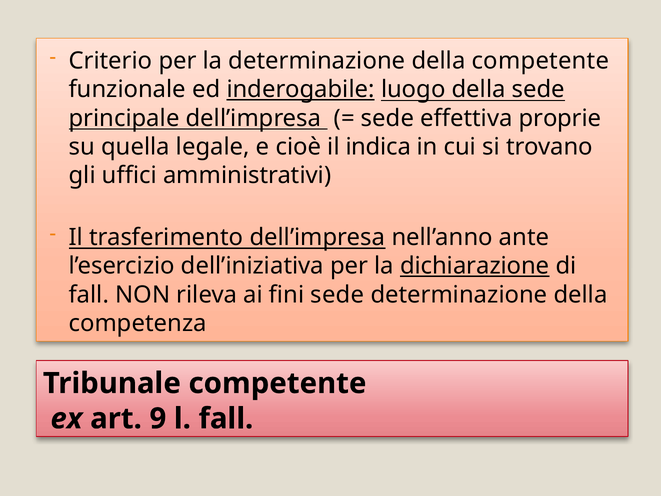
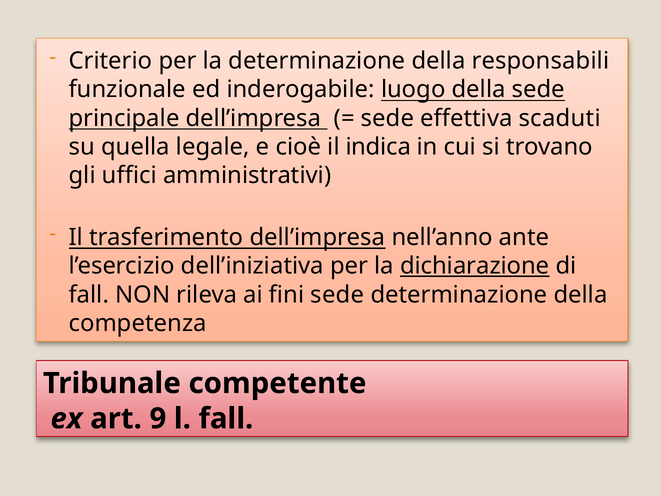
della competente: competente -> responsabili
inderogabile underline: present -> none
proprie: proprie -> scaduti
